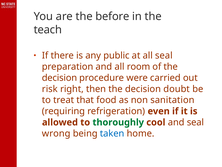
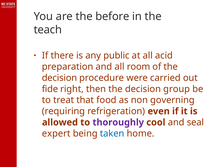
all seal: seal -> acid
risk: risk -> fide
doubt: doubt -> group
sanitation: sanitation -> governing
thoroughly colour: green -> purple
wrong: wrong -> expert
